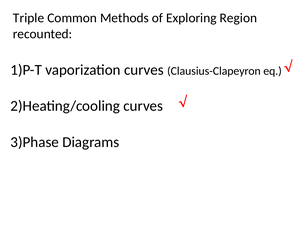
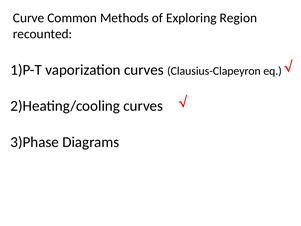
Triple: Triple -> Curve
